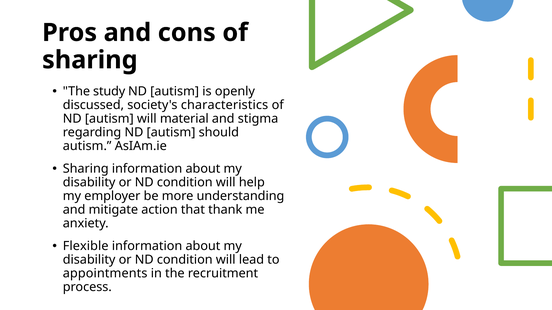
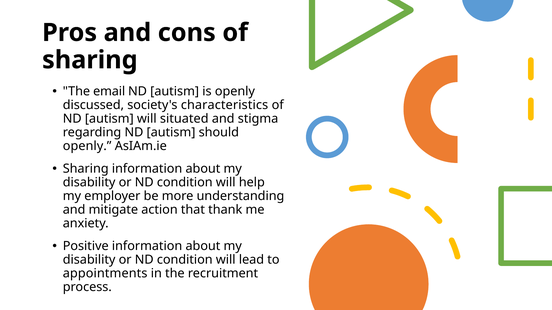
study: study -> email
material: material -> situated
autism at (87, 146): autism -> openly
Flexible: Flexible -> Positive
